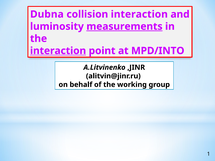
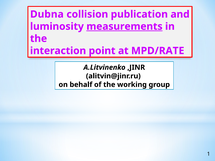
collision interaction: interaction -> publication
interaction at (58, 51) underline: present -> none
MPD/INTO: MPD/INTO -> MPD/RATE
